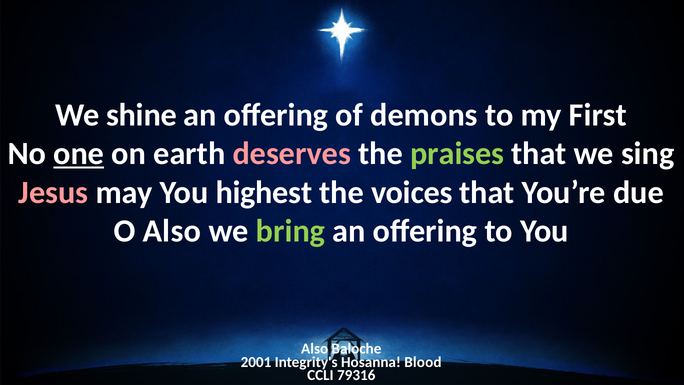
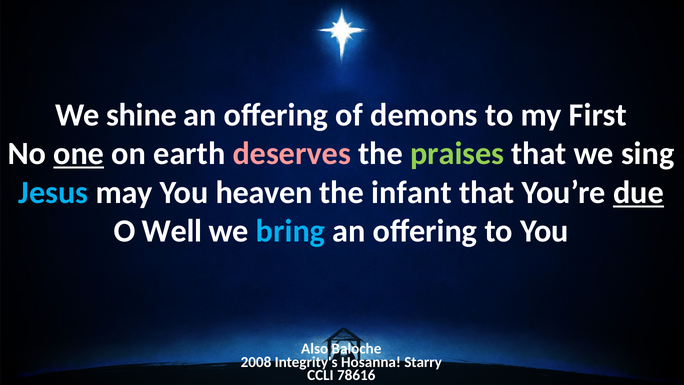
Jesus colour: pink -> light blue
highest: highest -> heaven
voices: voices -> infant
due underline: none -> present
O Also: Also -> Well
bring colour: light green -> light blue
2001: 2001 -> 2008
Blood: Blood -> Starry
79316: 79316 -> 78616
